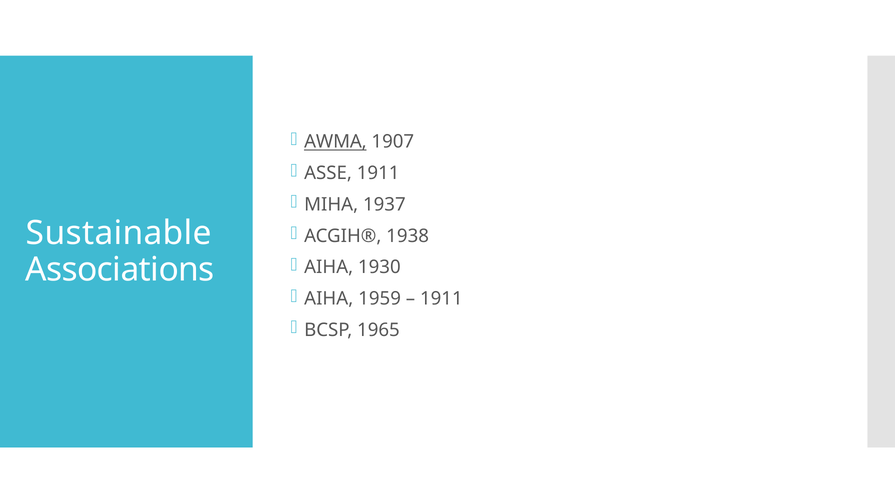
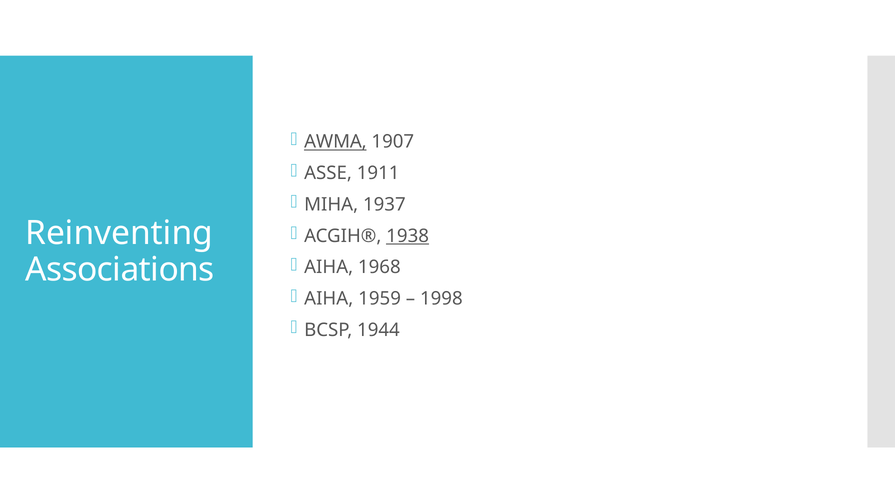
Sustainable: Sustainable -> Reinventing
1938 underline: none -> present
1930: 1930 -> 1968
1911 at (441, 298): 1911 -> 1998
1965: 1965 -> 1944
